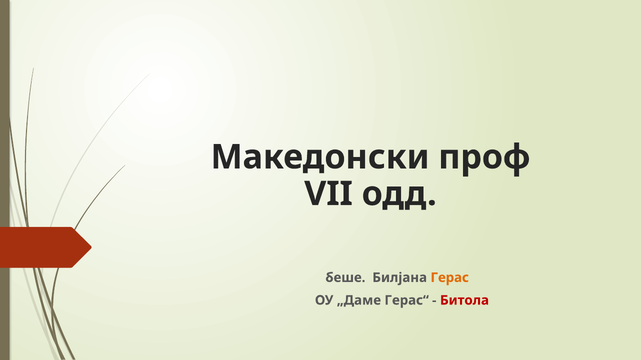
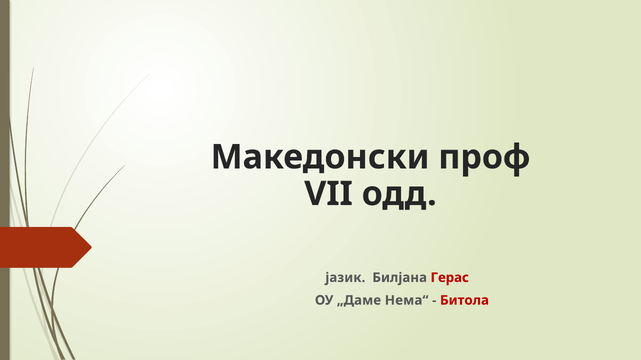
беше: беше -> јазик
Герас colour: orange -> red
Герас“: Герас“ -> Нема“
